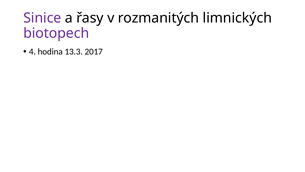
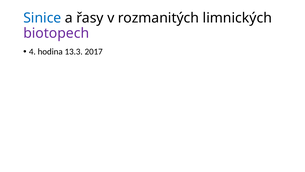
Sinice colour: purple -> blue
